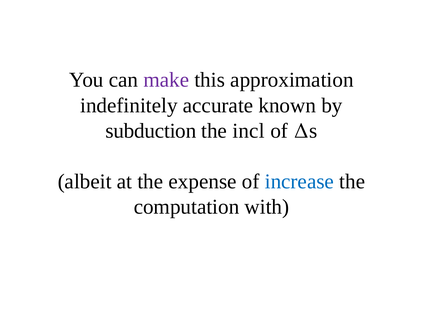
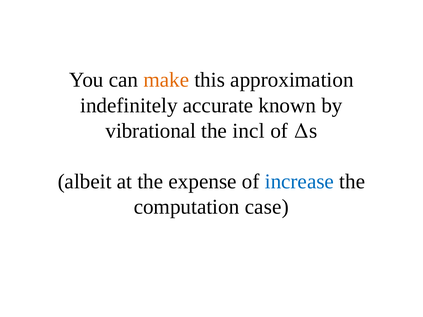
make colour: purple -> orange
subduction: subduction -> vibrational
with: with -> case
